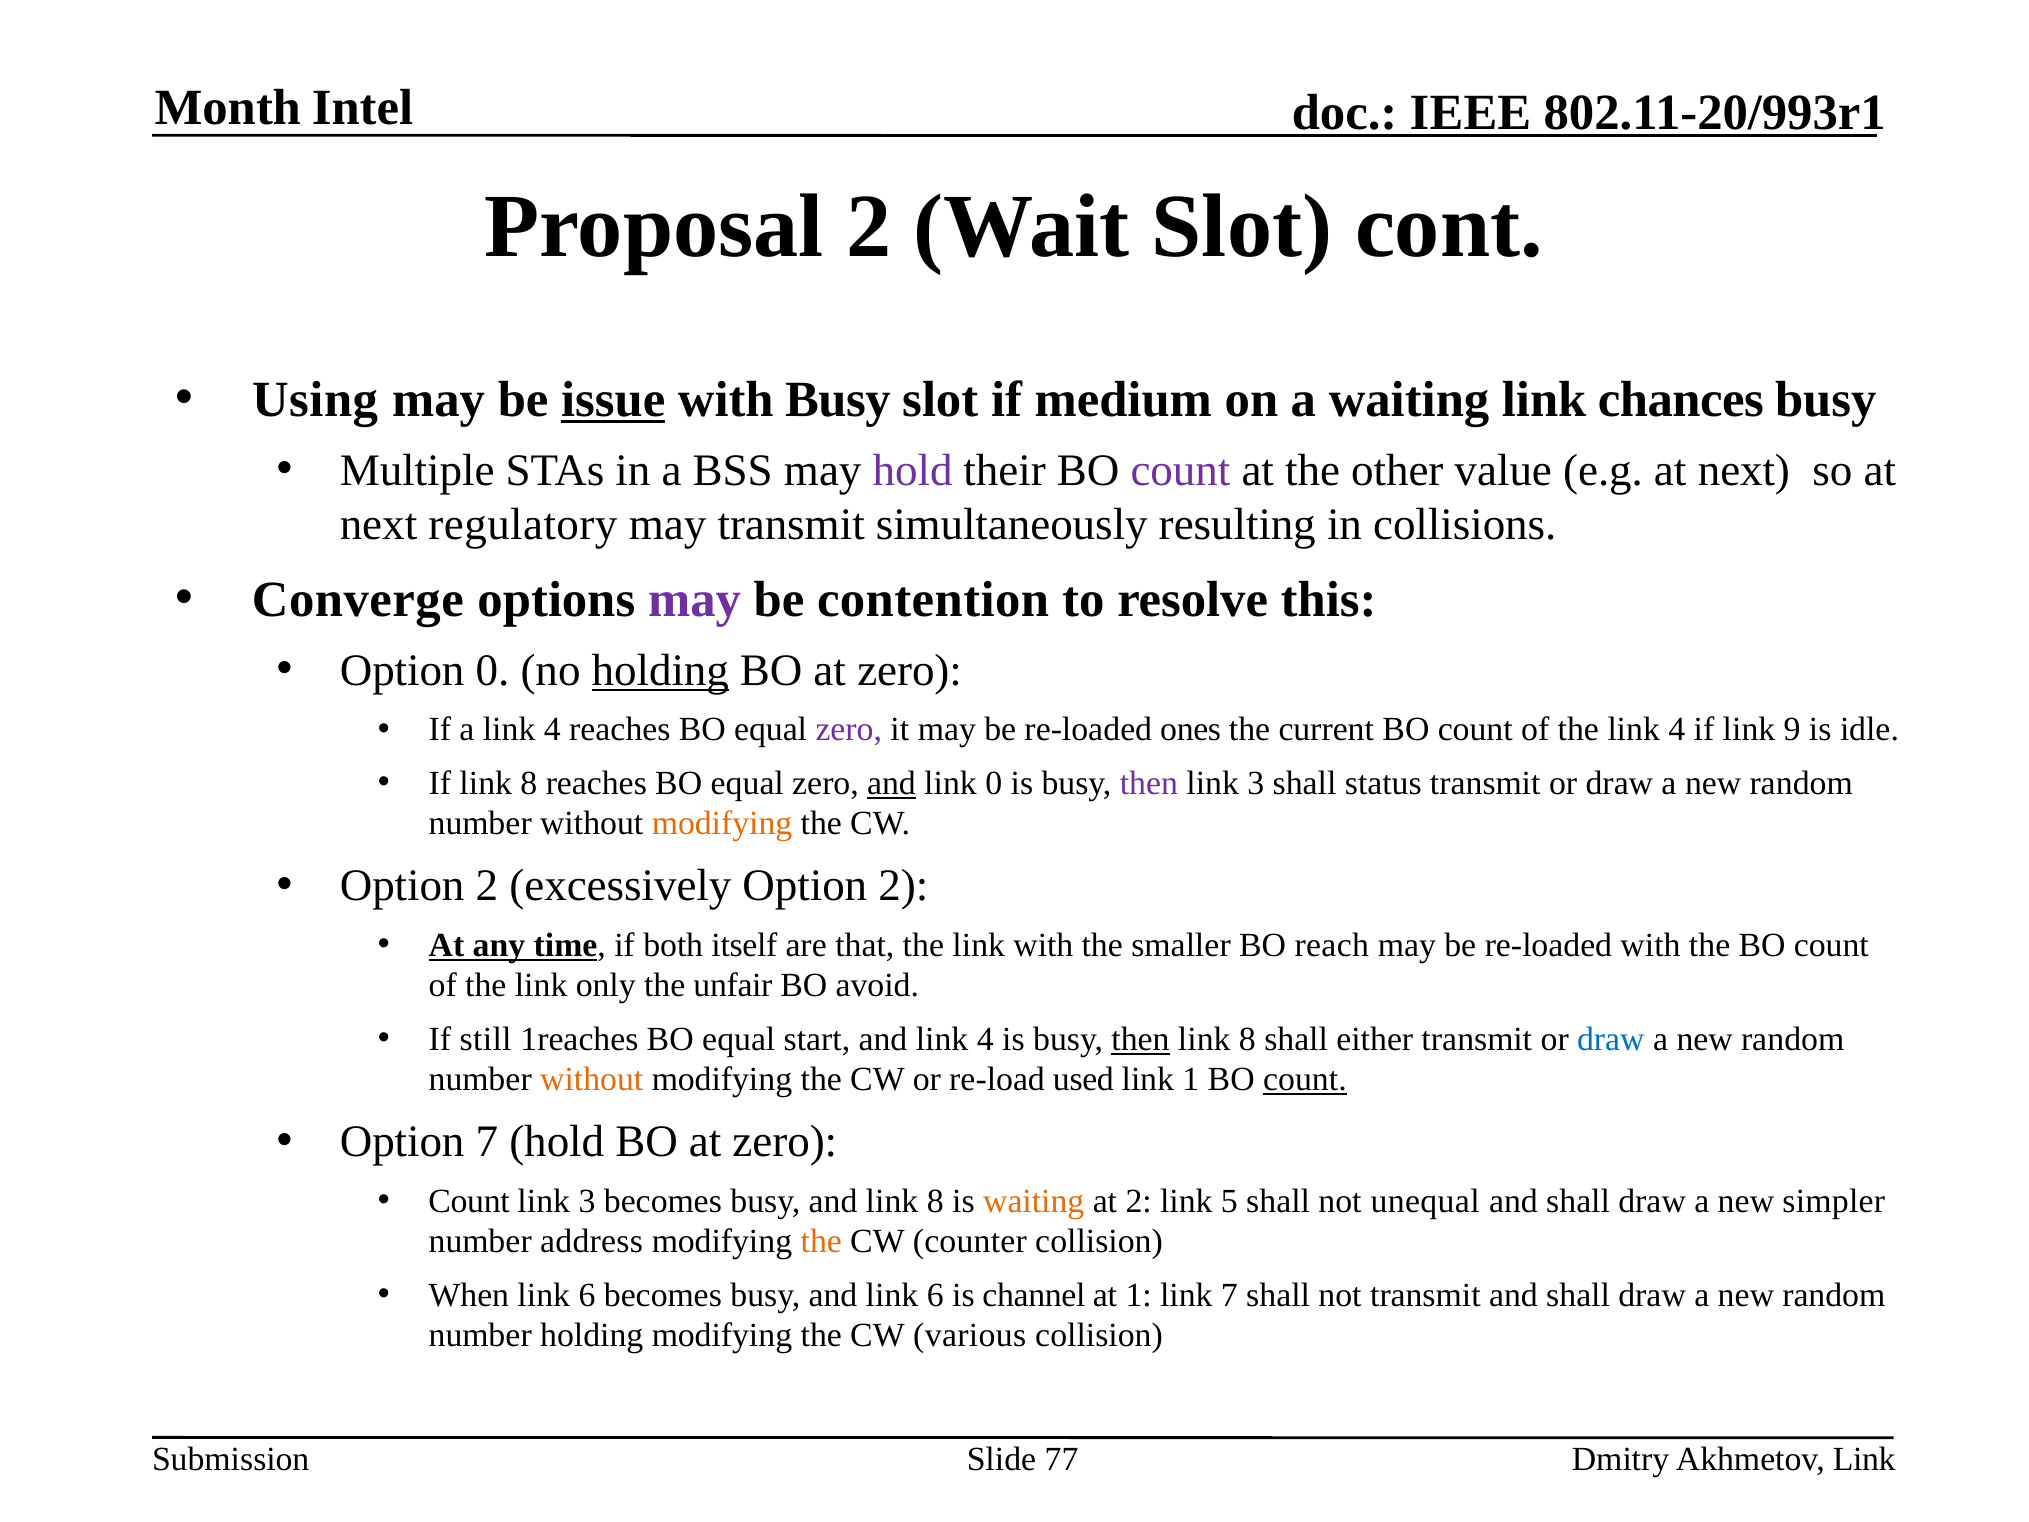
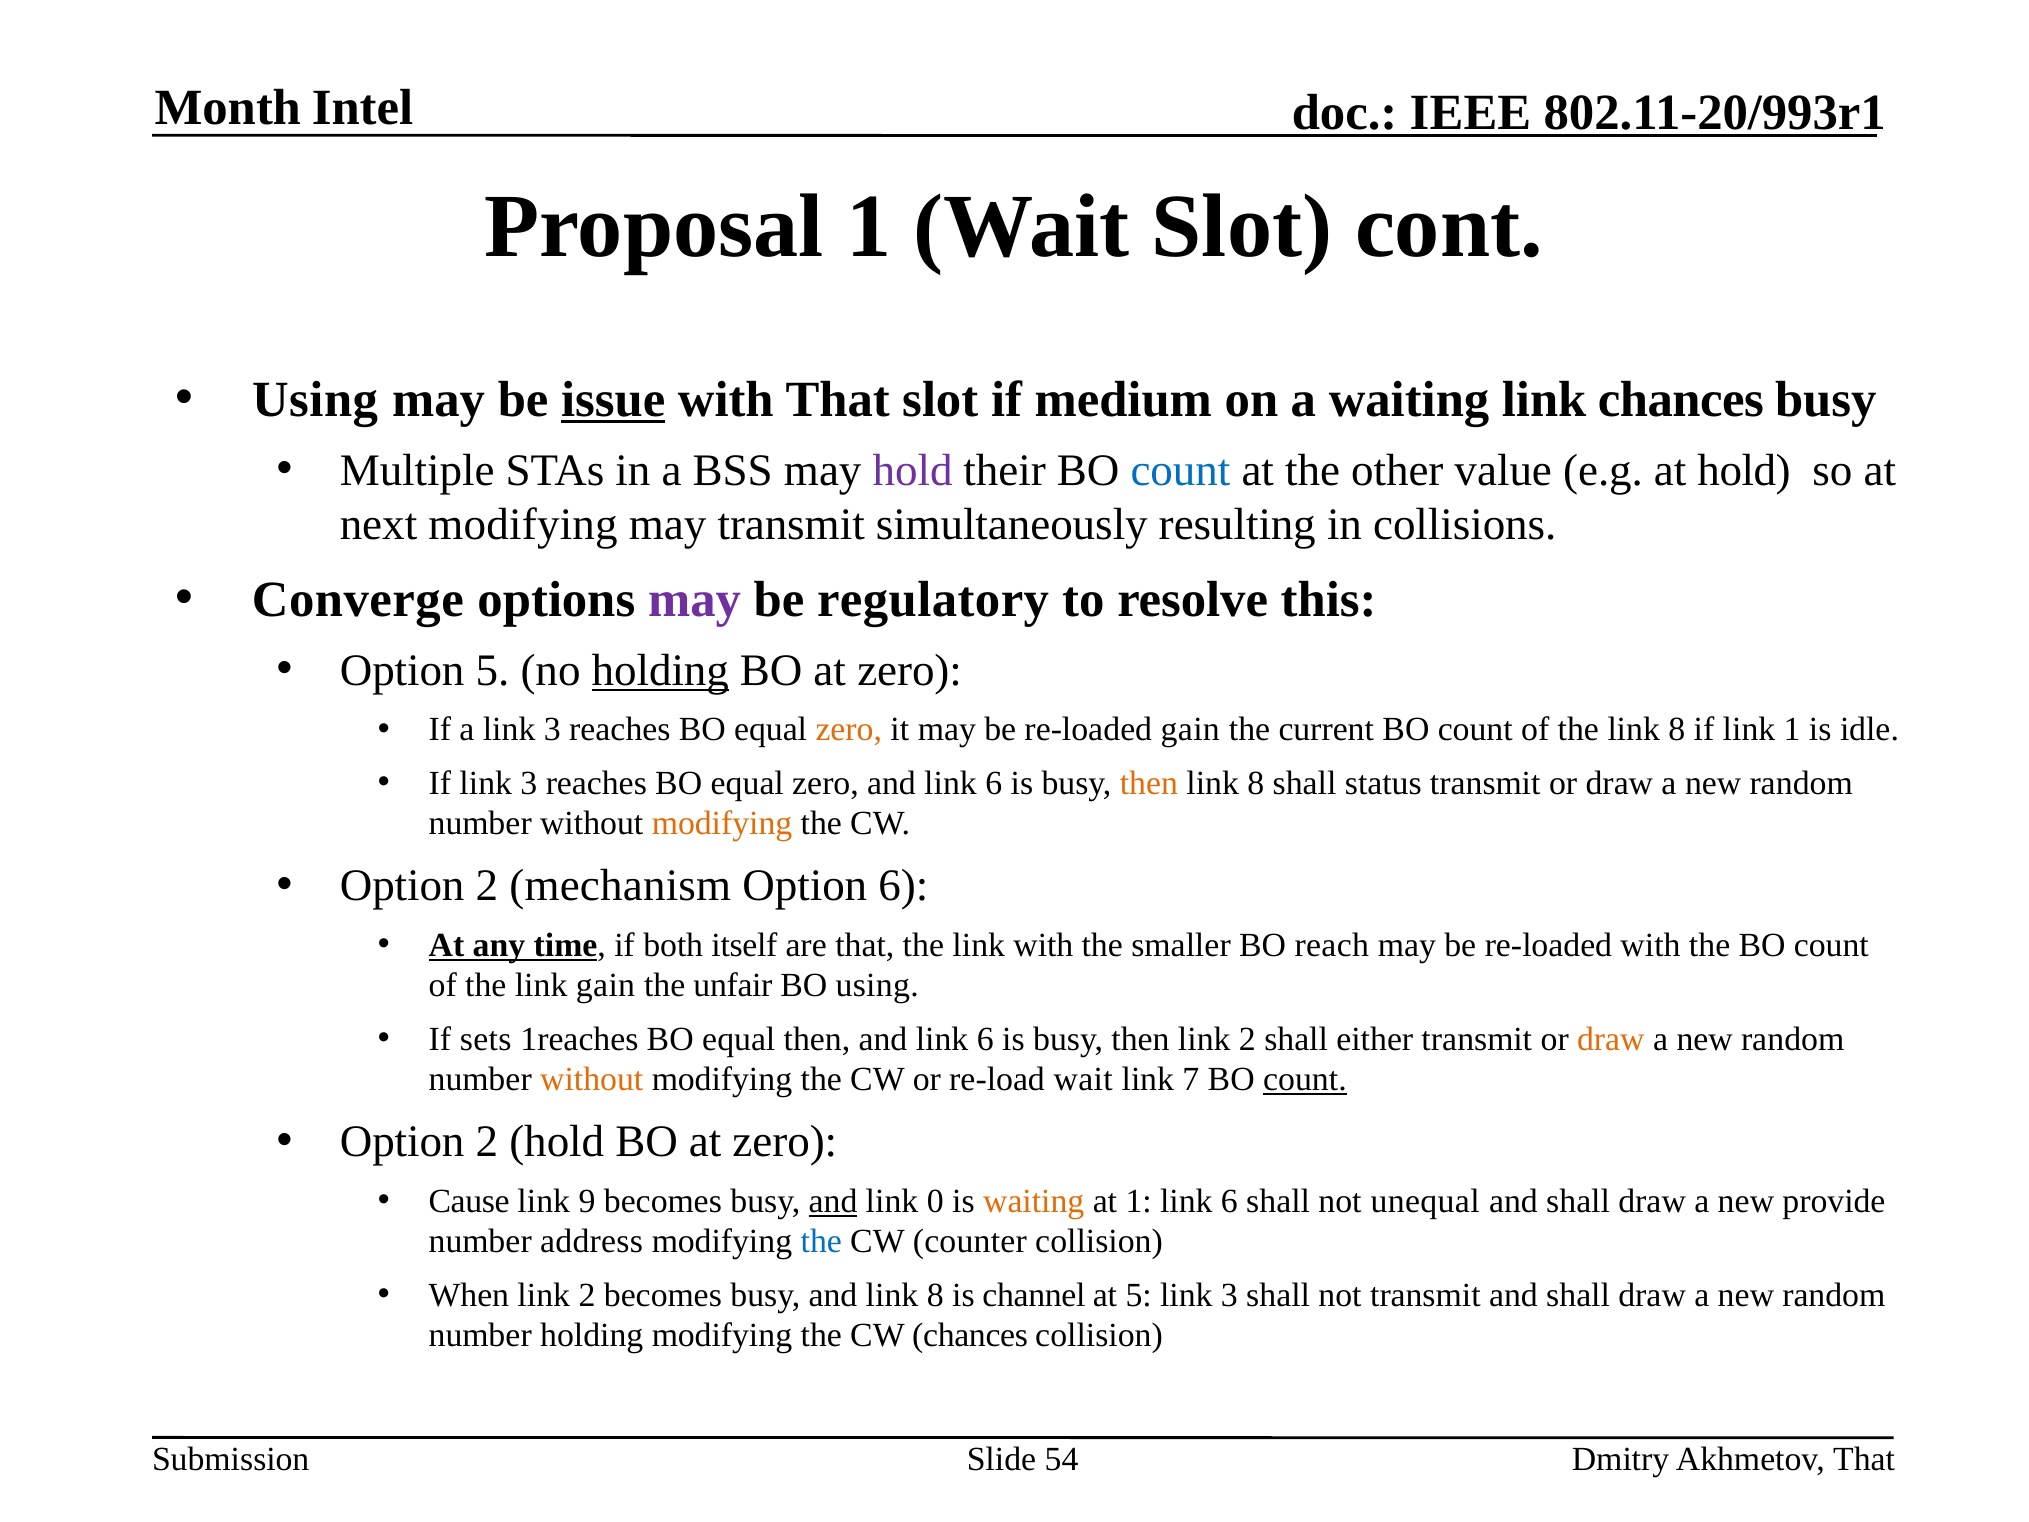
Proposal 2: 2 -> 1
with Busy: Busy -> That
count at (1180, 470) colour: purple -> blue
e.g at next: next -> hold
next regulatory: regulatory -> modifying
contention: contention -> regulatory
Option 0: 0 -> 5
a link 4: 4 -> 3
zero at (849, 730) colour: purple -> orange
re-loaded ones: ones -> gain
the link 4: 4 -> 8
link 9: 9 -> 1
If link 8: 8 -> 3
and at (892, 783) underline: present -> none
0 at (994, 783): 0 -> 6
then at (1149, 783) colour: purple -> orange
3 at (1256, 783): 3 -> 8
excessively: excessively -> mechanism
2 at (903, 886): 2 -> 6
link only: only -> gain
BO avoid: avoid -> using
still: still -> sets
equal start: start -> then
4 at (985, 1039): 4 -> 6
then at (1141, 1039) underline: present -> none
8 at (1247, 1039): 8 -> 2
draw at (1611, 1039) colour: blue -> orange
re-load used: used -> wait
link 1: 1 -> 7
7 at (487, 1142): 7 -> 2
Count at (469, 1201): Count -> Cause
3 at (587, 1201): 3 -> 9
and at (833, 1201) underline: none -> present
8 at (935, 1201): 8 -> 0
at 2: 2 -> 1
5 at (1229, 1201): 5 -> 6
simpler: simpler -> provide
the at (821, 1241) colour: orange -> blue
When link 6: 6 -> 2
and link 6: 6 -> 8
at 1: 1 -> 5
7 at (1229, 1295): 7 -> 3
CW various: various -> chances
77: 77 -> 54
Akhmetov Link: Link -> That
